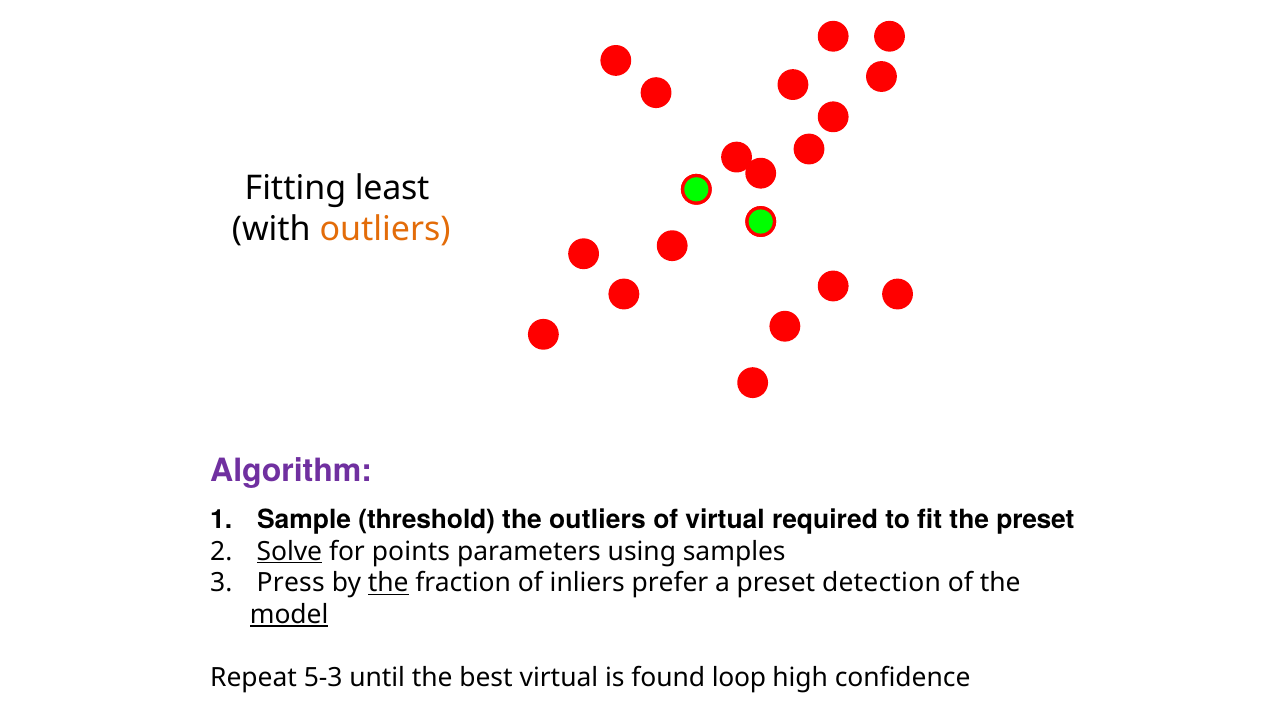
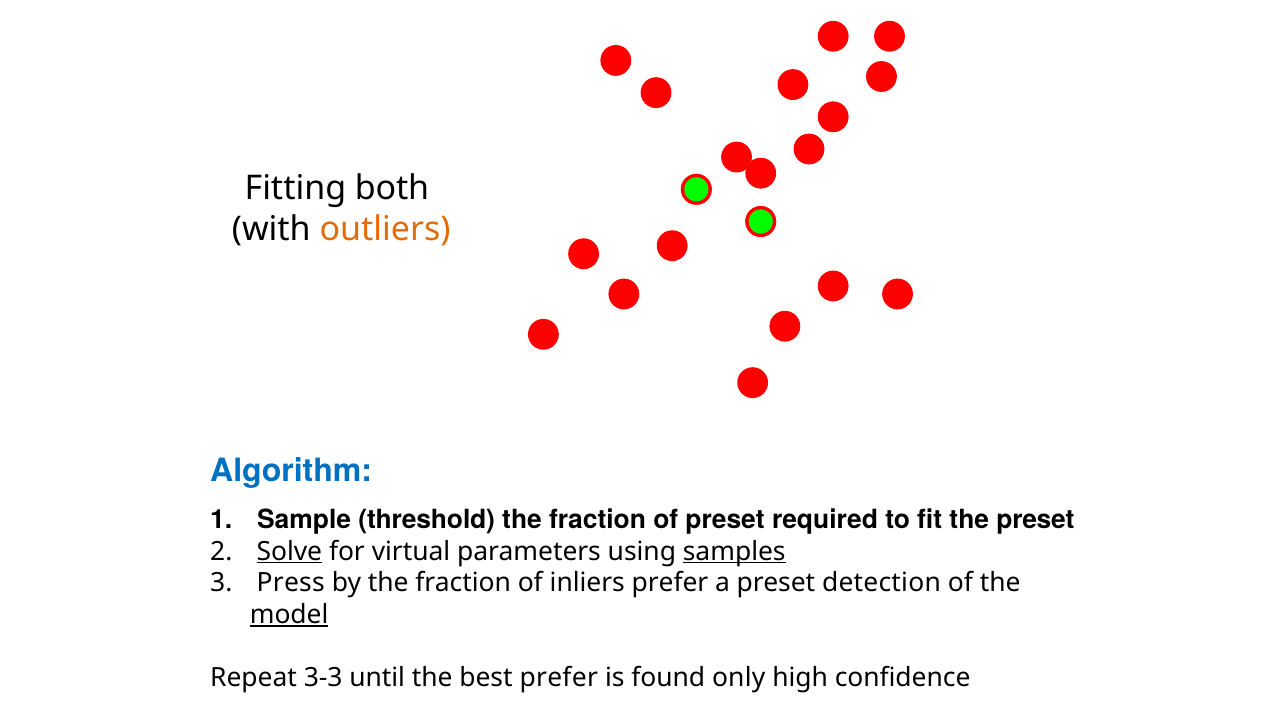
least: least -> both
Algorithm colour: purple -> blue
outliers at (597, 519): outliers -> fraction
of virtual: virtual -> preset
points: points -> virtual
samples underline: none -> present
the at (388, 583) underline: present -> none
5-3: 5-3 -> 3-3
best virtual: virtual -> prefer
loop: loop -> only
